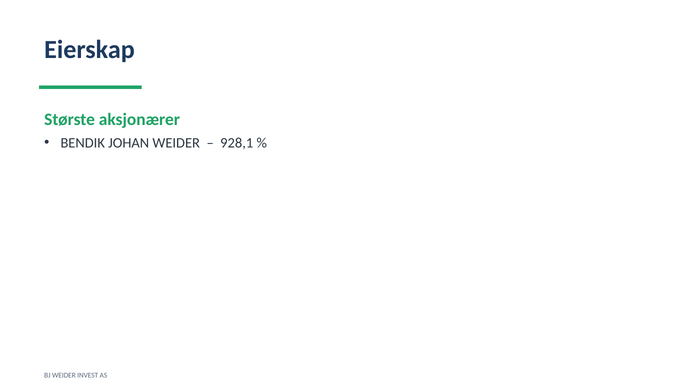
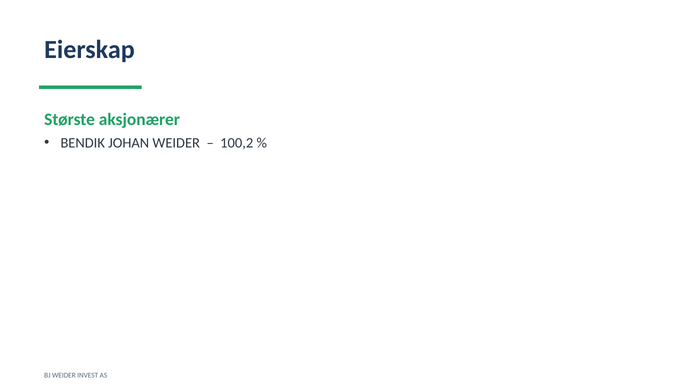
928,1: 928,1 -> 100,2
